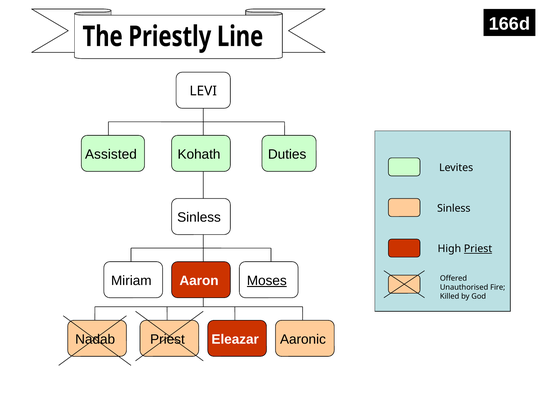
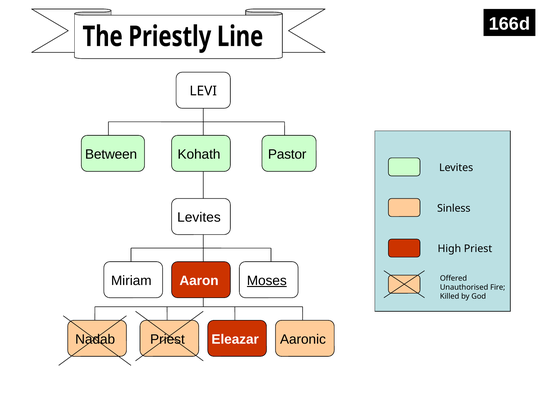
Assisted: Assisted -> Between
Duties: Duties -> Pastor
Sinless at (199, 218): Sinless -> Levites
Priest at (478, 249) underline: present -> none
